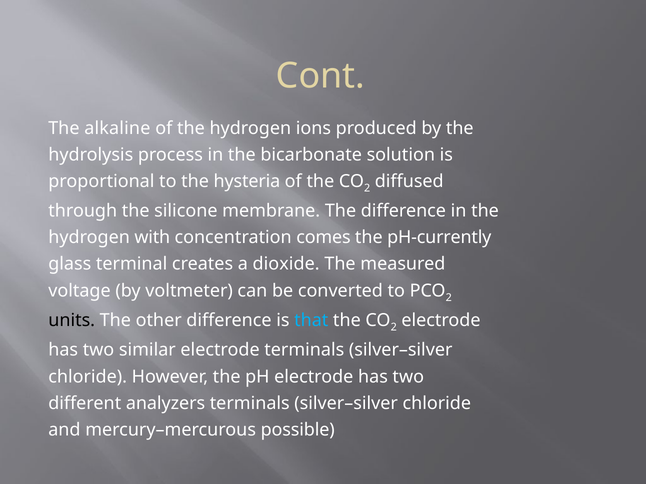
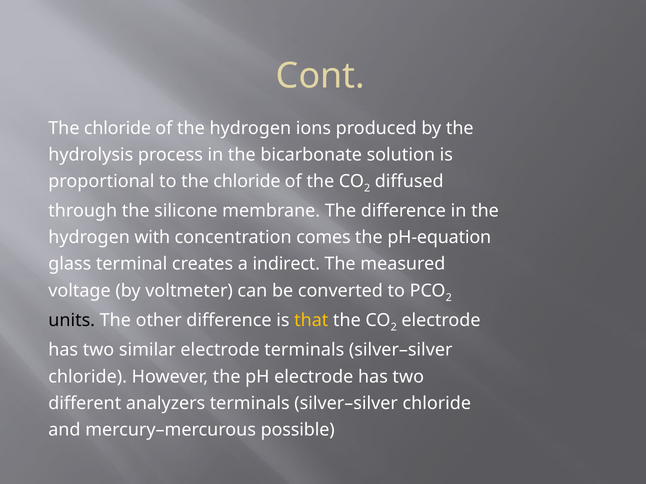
alkaline at (117, 128): alkaline -> chloride
to the hysteria: hysteria -> chloride
pH-currently: pH-currently -> pH-equation
dioxide: dioxide -> indirect
that colour: light blue -> yellow
